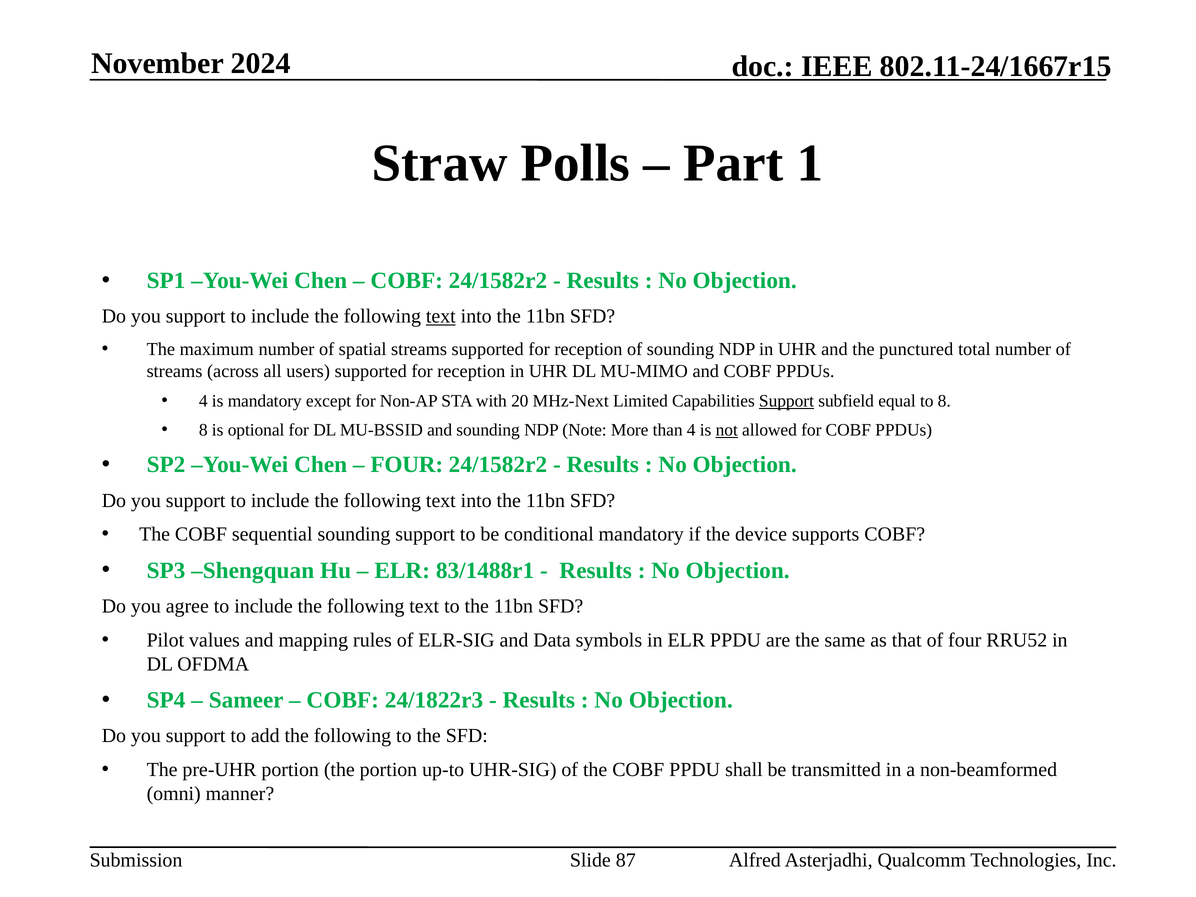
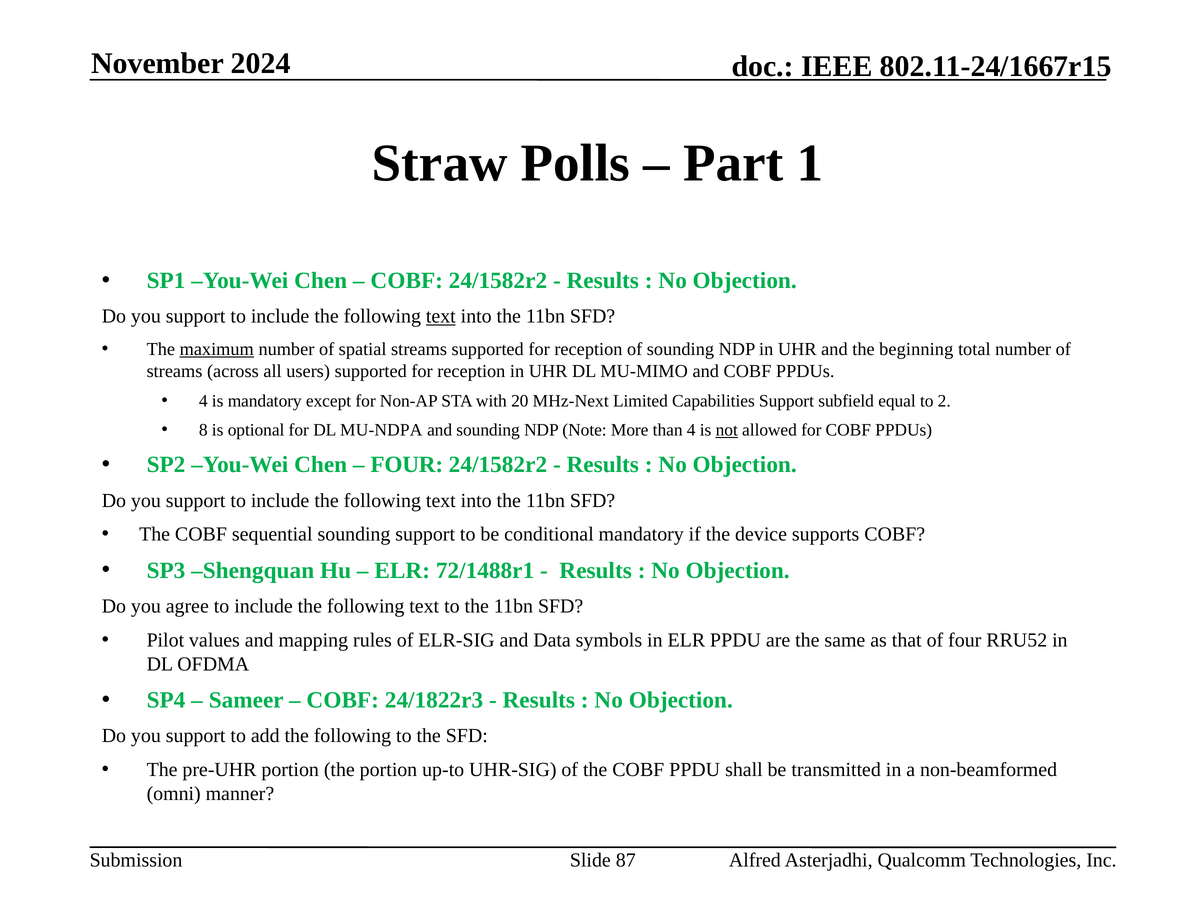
maximum underline: none -> present
punctured: punctured -> beginning
Support at (786, 401) underline: present -> none
to 8: 8 -> 2
MU-BSSID: MU-BSSID -> MU-NDPA
83/1488r1: 83/1488r1 -> 72/1488r1
